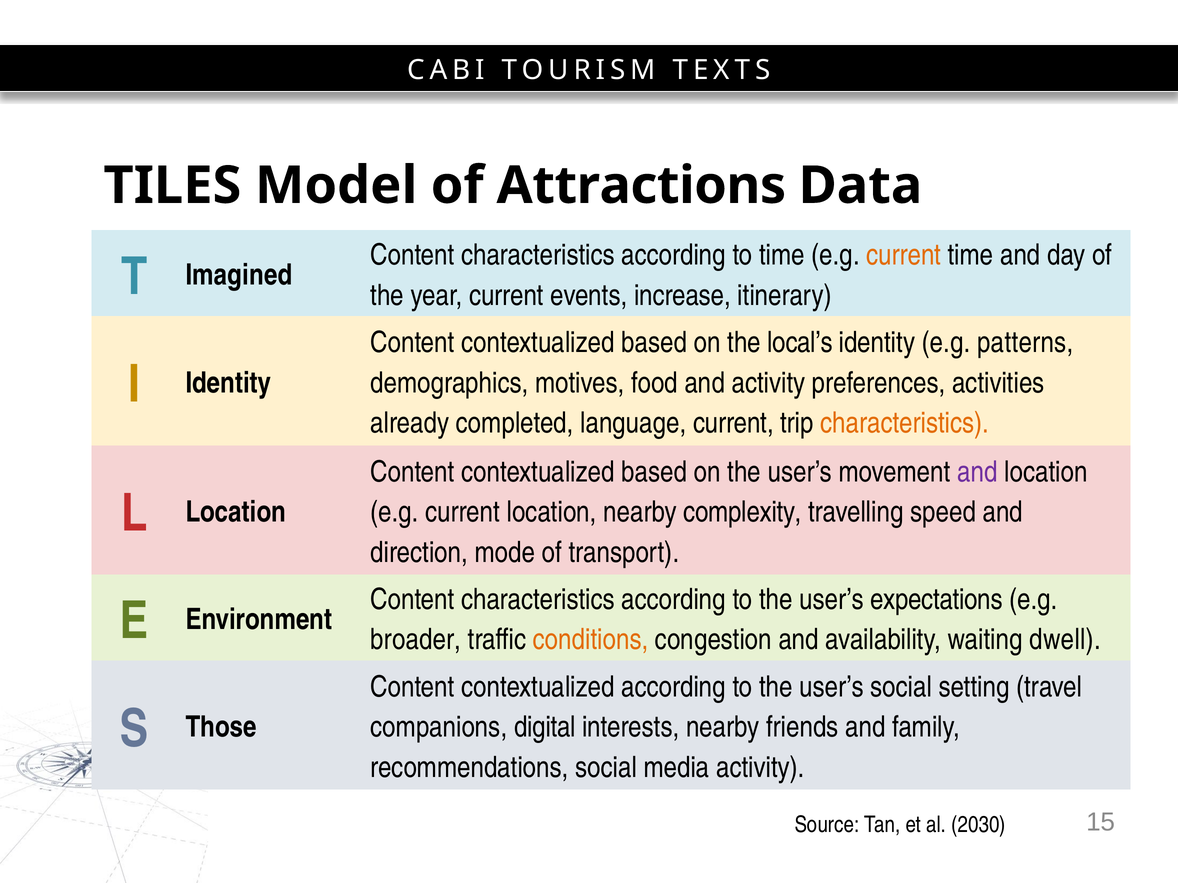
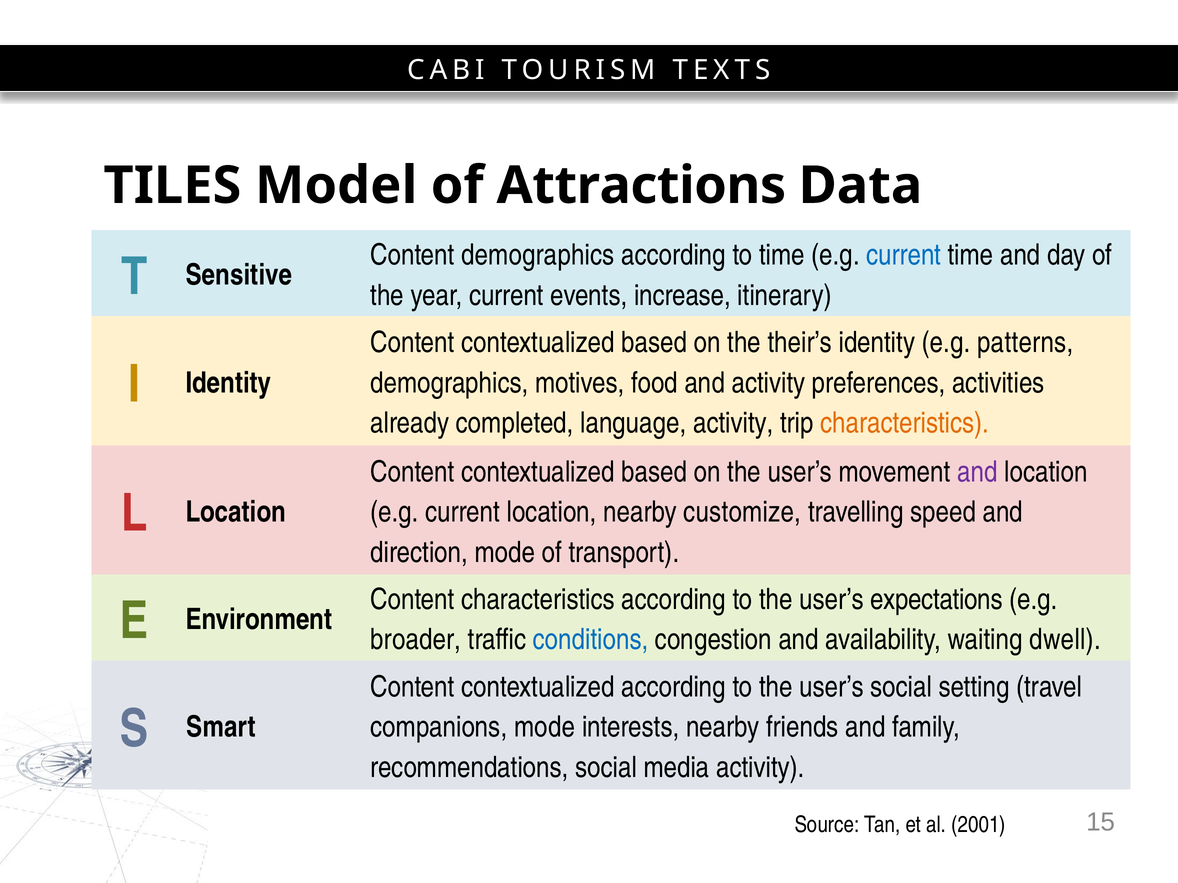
characteristics at (538, 255): characteristics -> demographics
current at (904, 255) colour: orange -> blue
Imagined: Imagined -> Sensitive
local’s: local’s -> their’s
language current: current -> activity
complexity: complexity -> customize
conditions colour: orange -> blue
Those: Those -> Smart
companions digital: digital -> mode
2030: 2030 -> 2001
